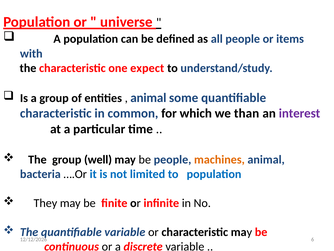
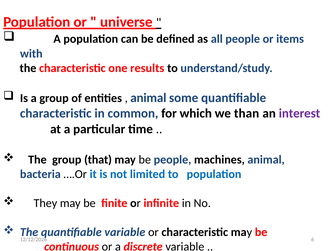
expect: expect -> results
well: well -> that
machines colour: orange -> black
